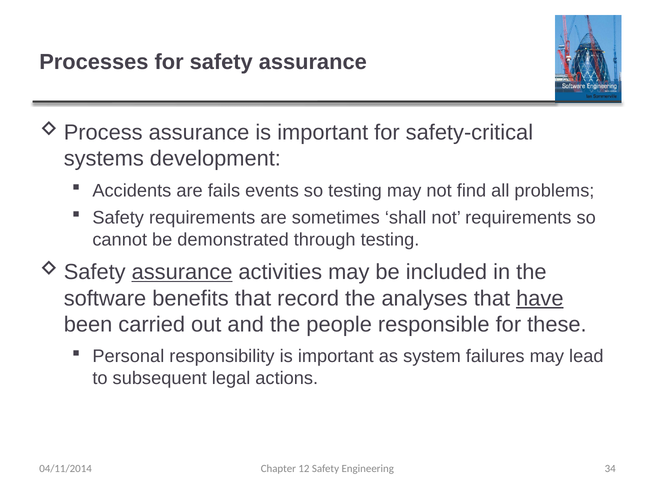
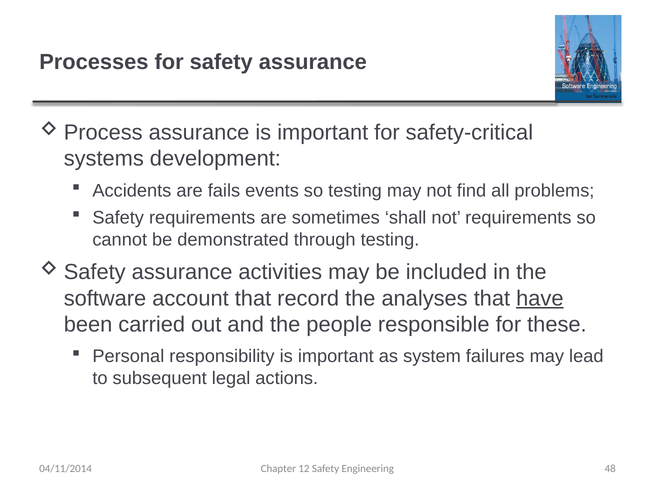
assurance at (182, 272) underline: present -> none
benefits: benefits -> account
34: 34 -> 48
